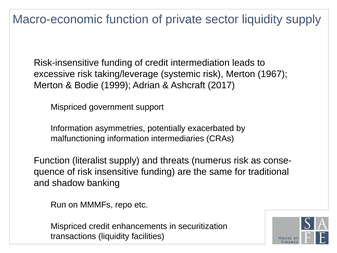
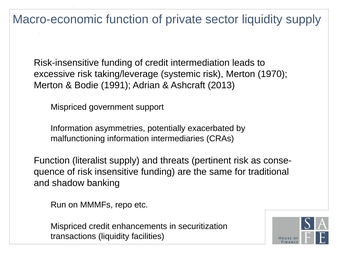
1967: 1967 -> 1970
1999: 1999 -> 1991
2017: 2017 -> 2013
numerus: numerus -> pertinent
